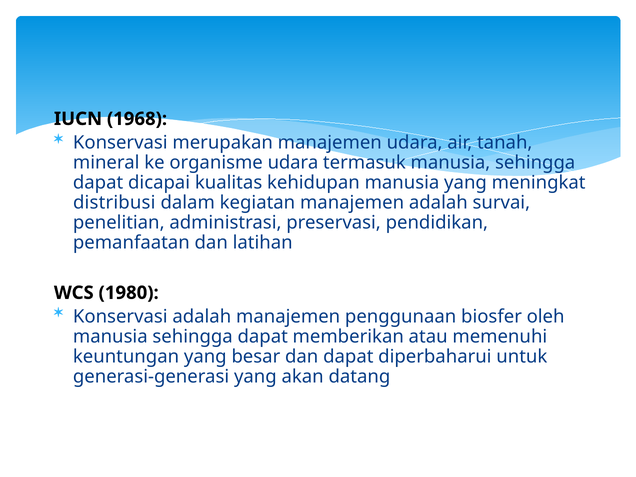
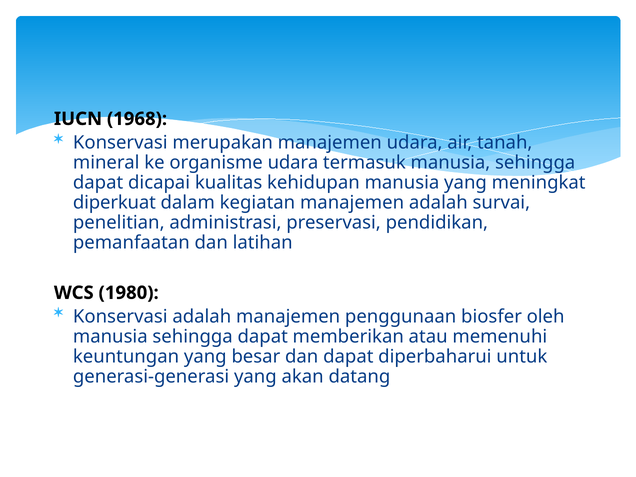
distribusi: distribusi -> diperkuat
